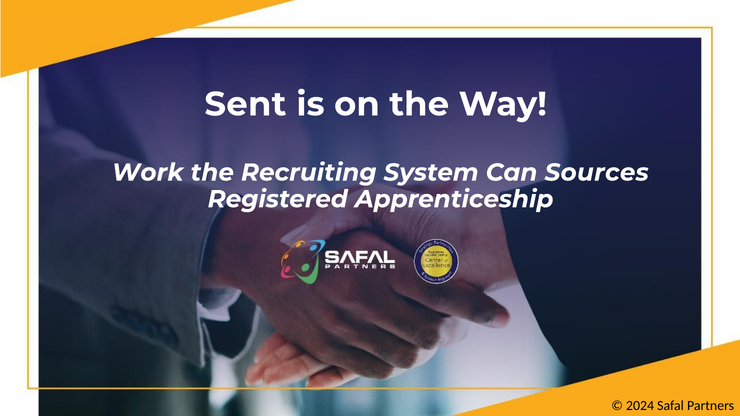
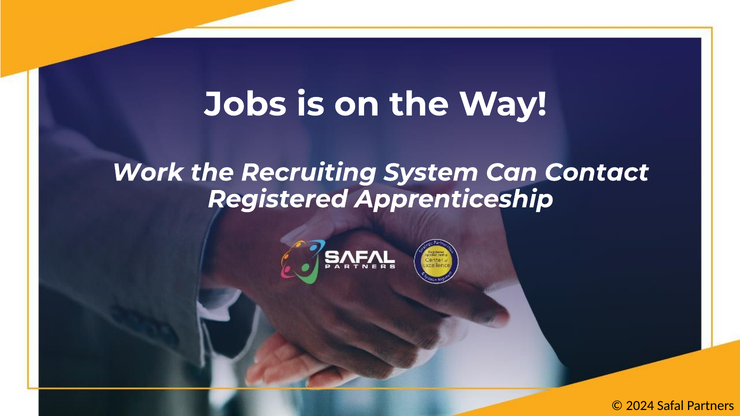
Sent: Sent -> Jobs
Sources: Sources -> Contact
